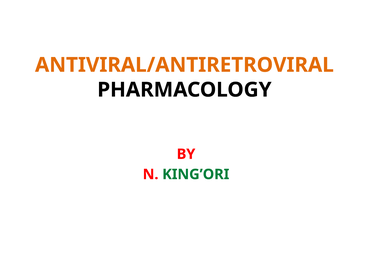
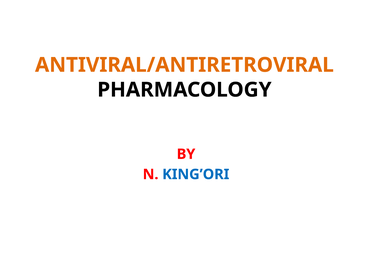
KING’ORI colour: green -> blue
